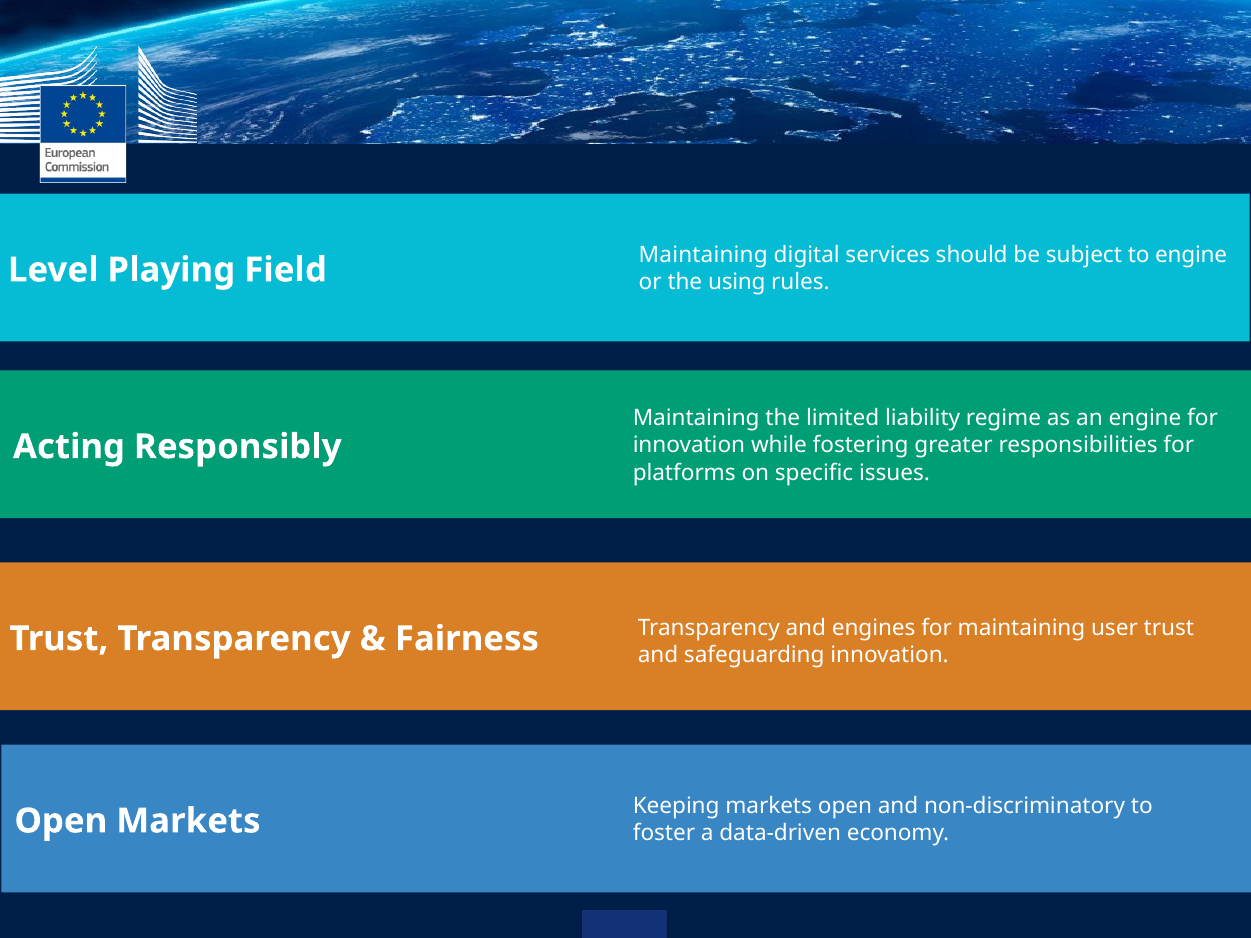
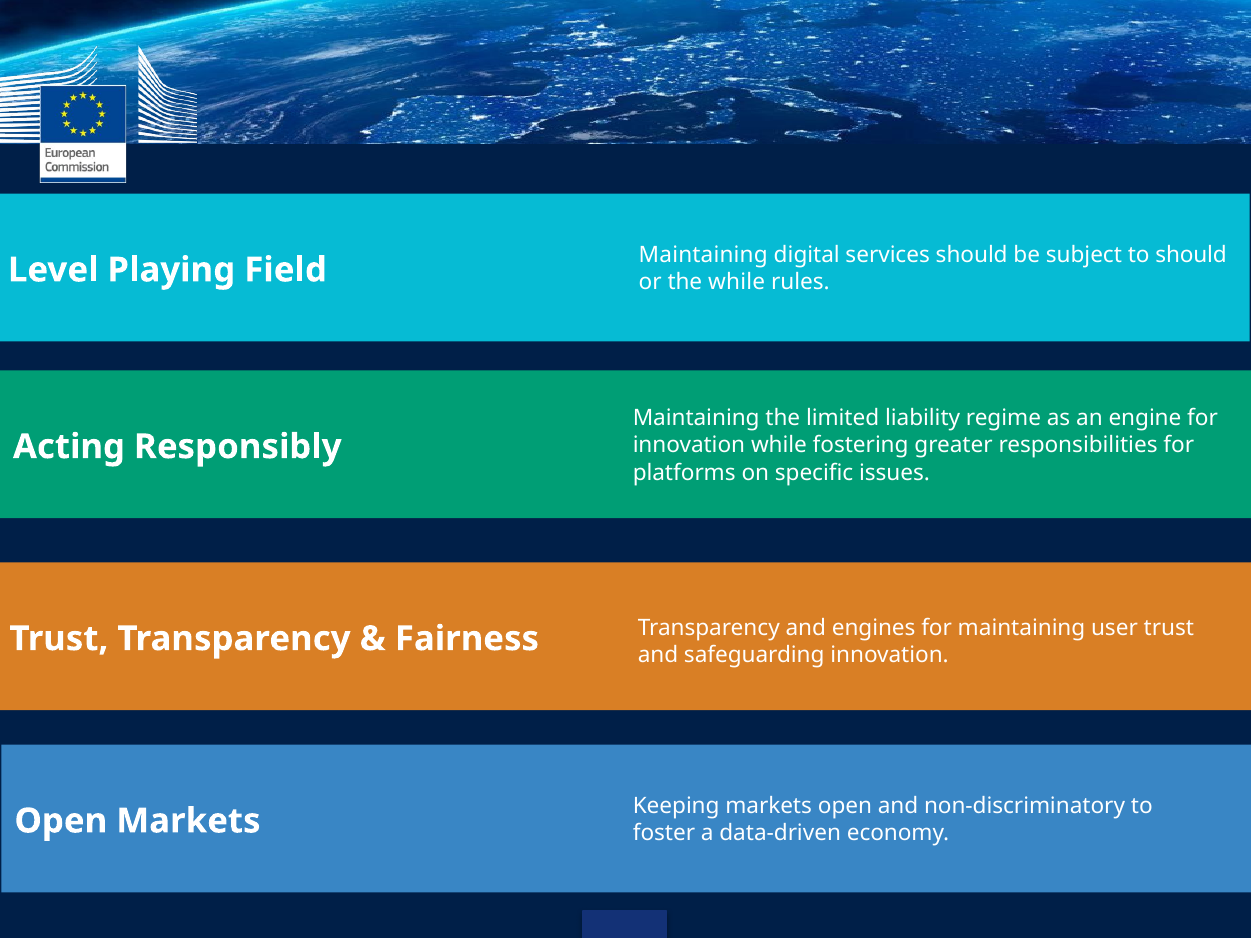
to engine: engine -> should
the using: using -> while
